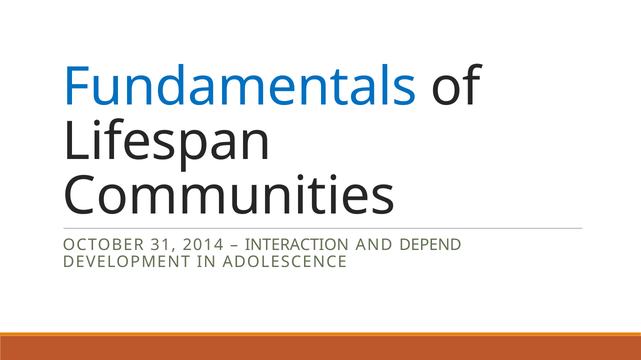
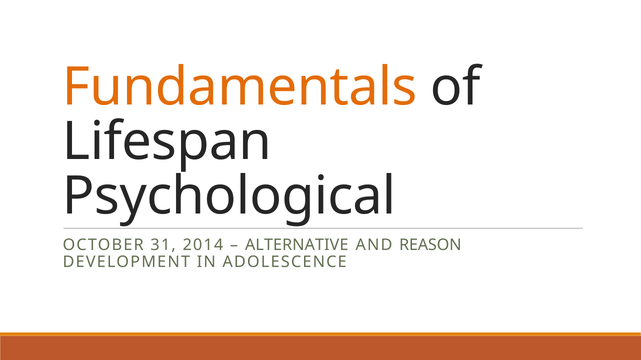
Fundamentals colour: blue -> orange
Communities: Communities -> Psychological
INTERACTION: INTERACTION -> ALTERNATIVE
DEPEND: DEPEND -> REASON
